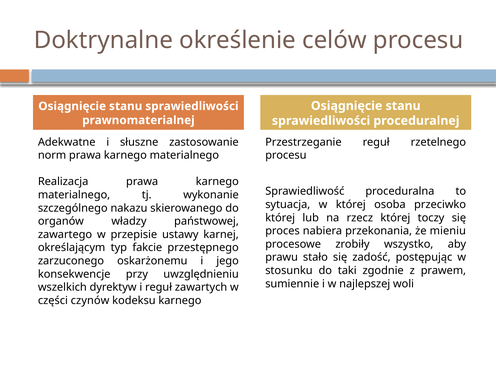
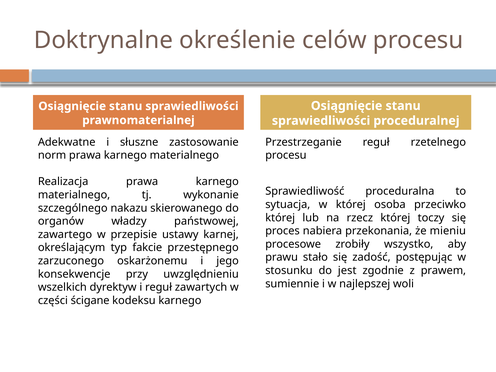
taki: taki -> jest
czynów: czynów -> ścigane
